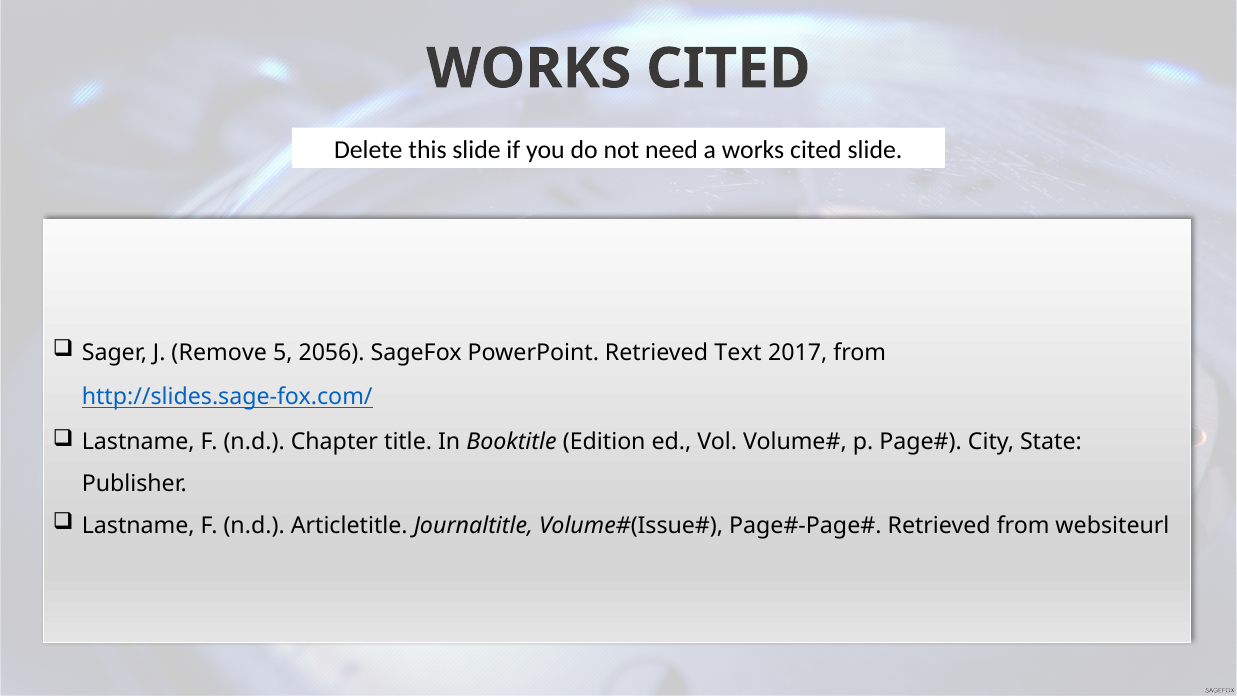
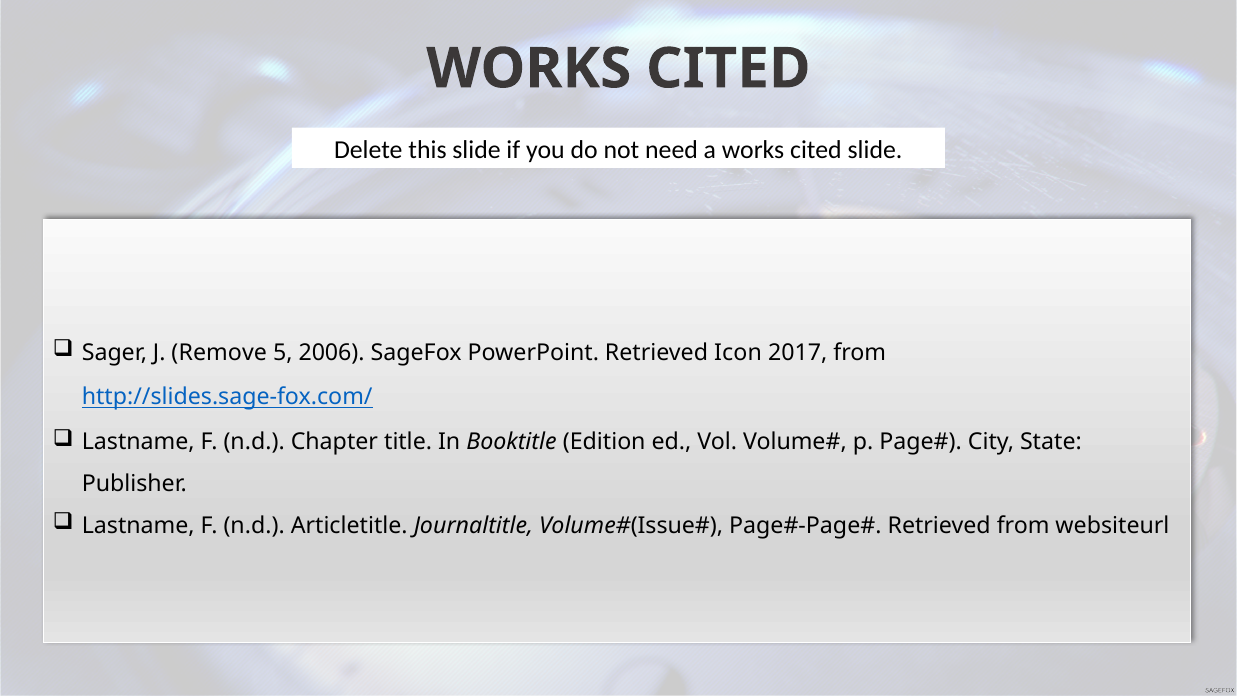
2056: 2056 -> 2006
Text: Text -> Icon
